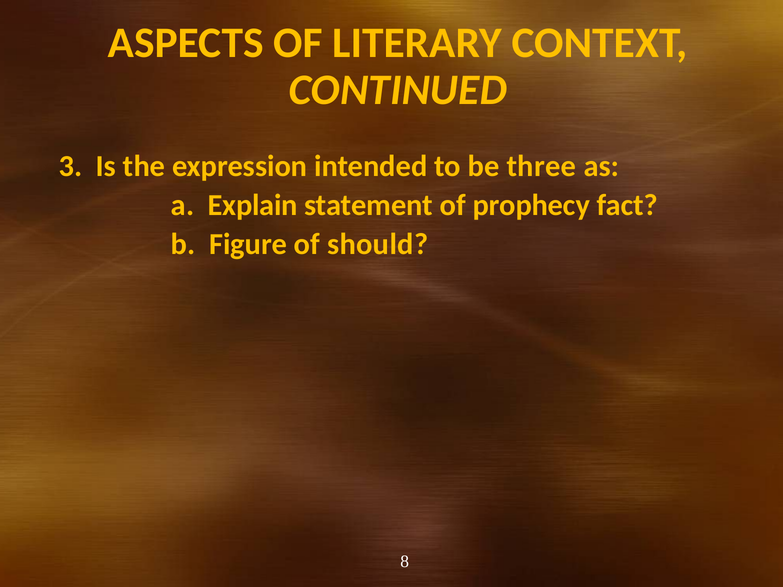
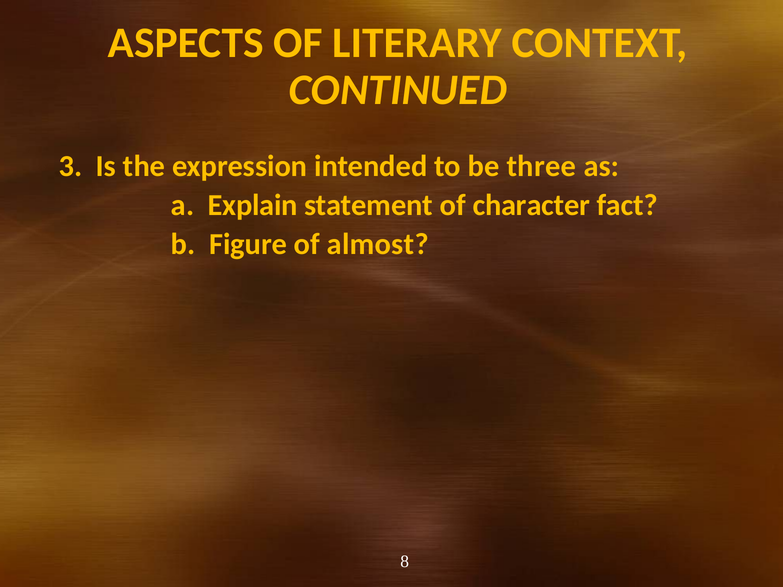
prophecy: prophecy -> character
should: should -> almost
